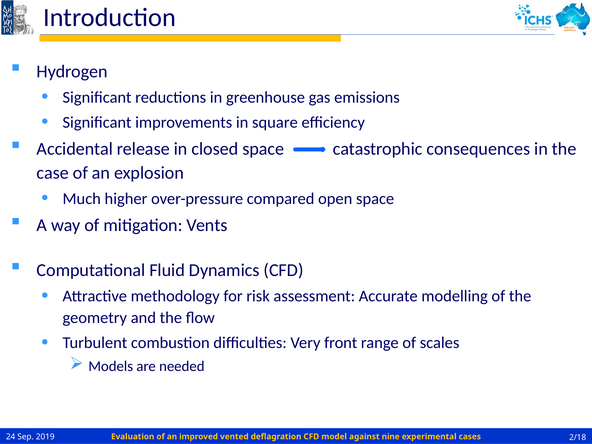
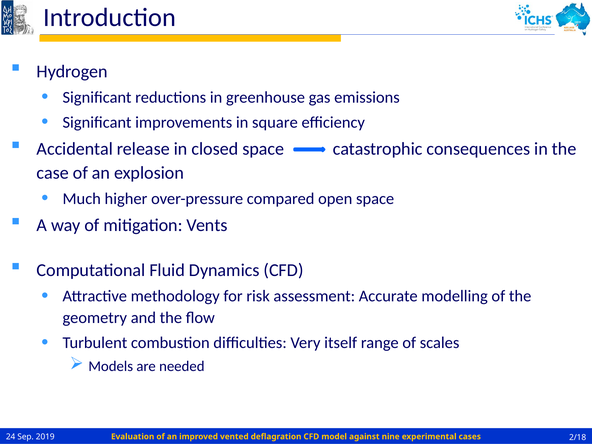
front: front -> itself
